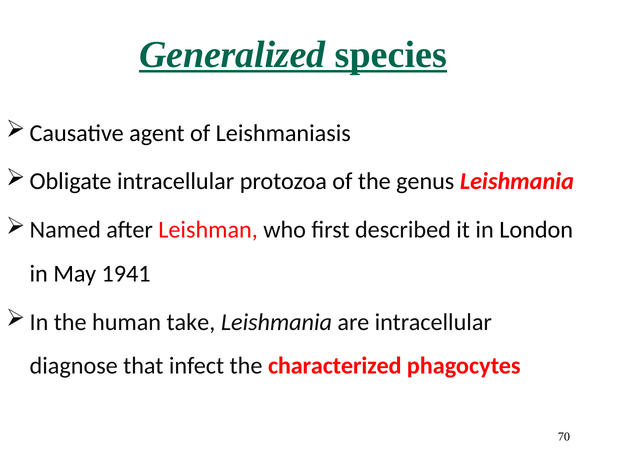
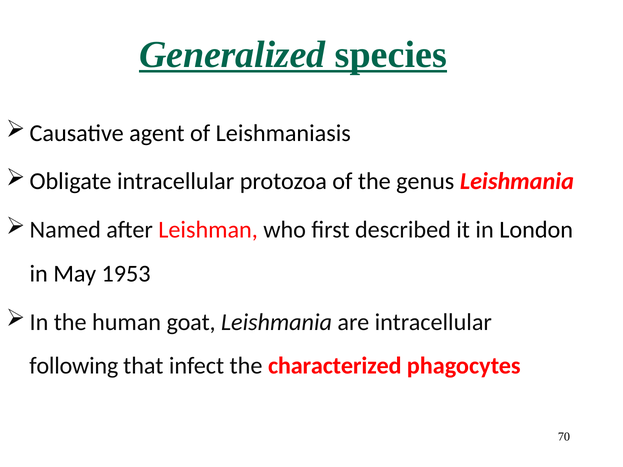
1941: 1941 -> 1953
take: take -> goat
diagnose: diagnose -> following
